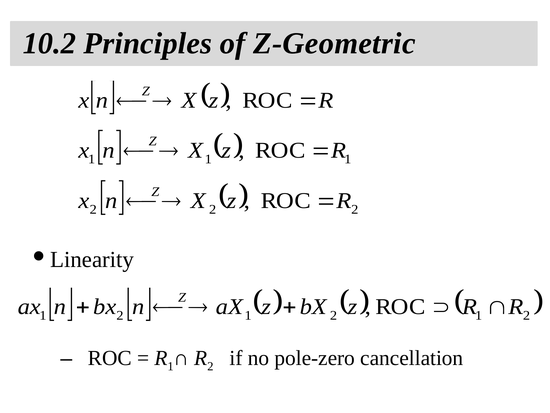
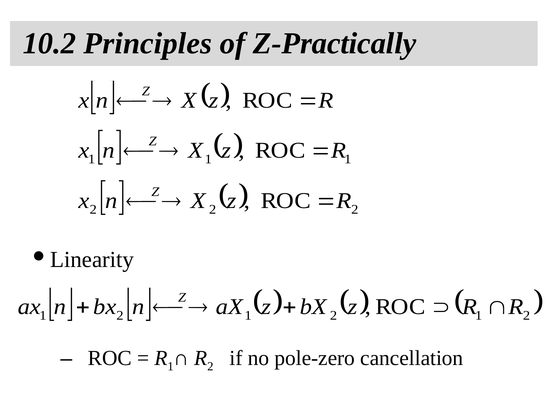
Z-Geometric: Z-Geometric -> Z-Practically
